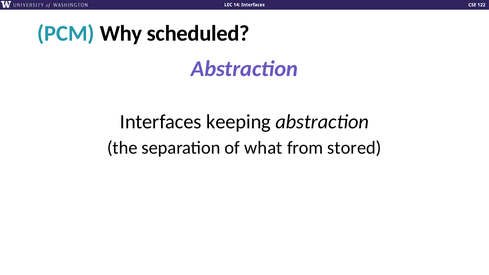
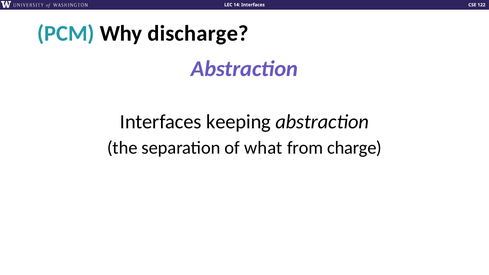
scheduled: scheduled -> discharge
stored: stored -> charge
